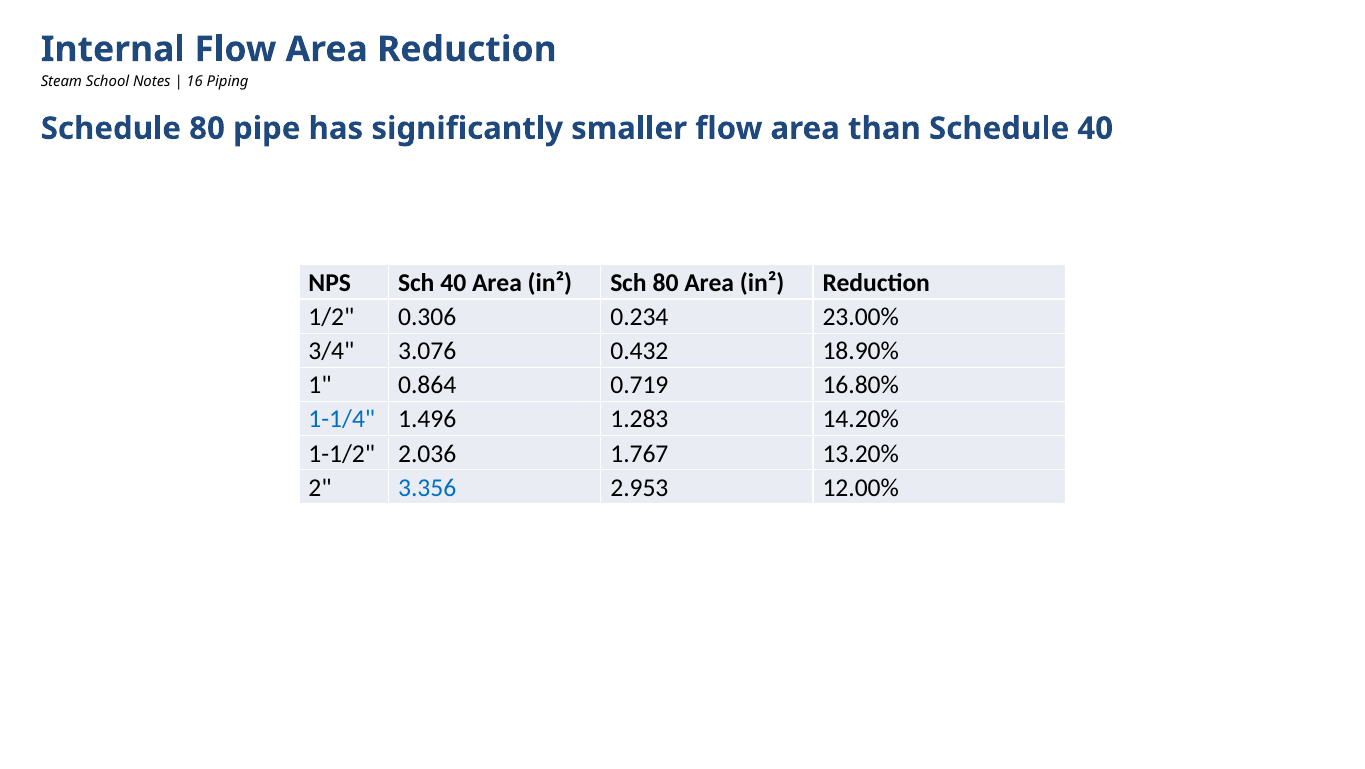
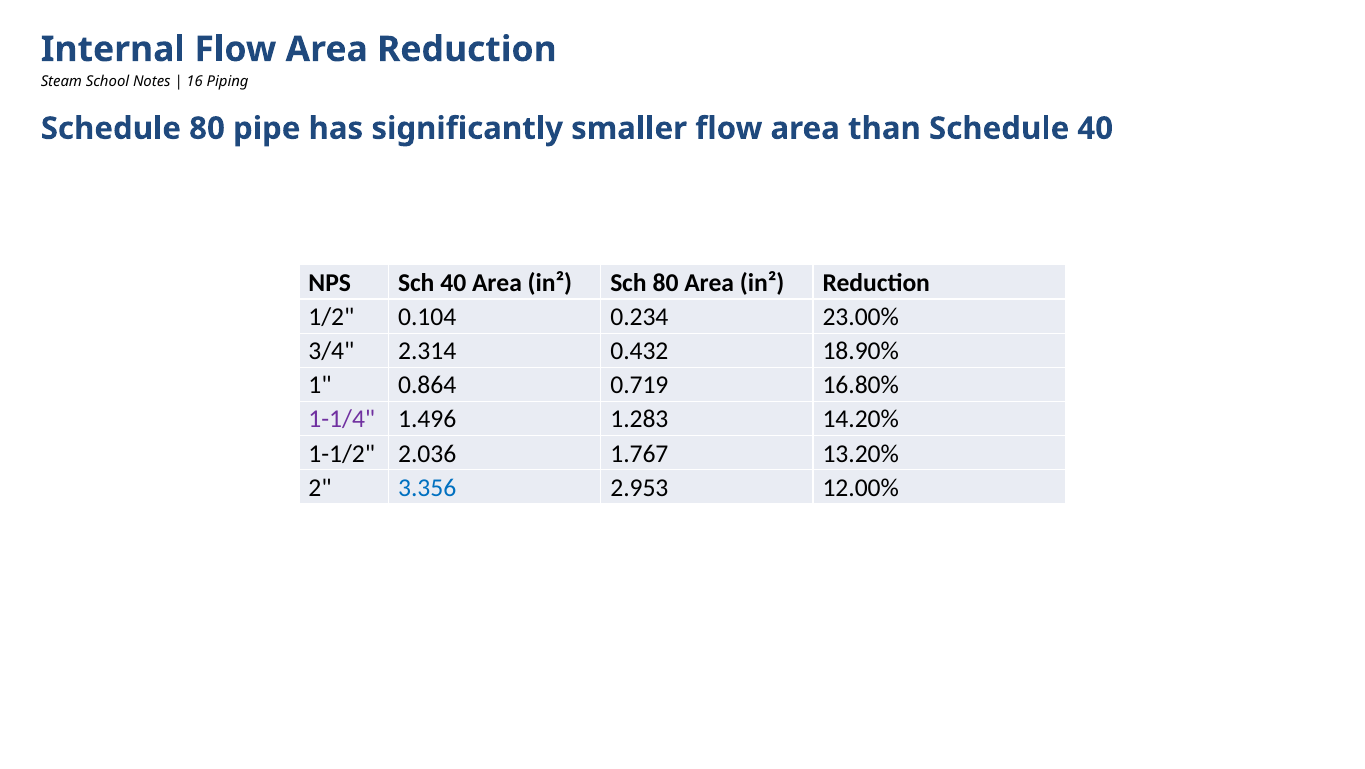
0.306: 0.306 -> 0.104
3.076: 3.076 -> 2.314
1-1/4 colour: blue -> purple
